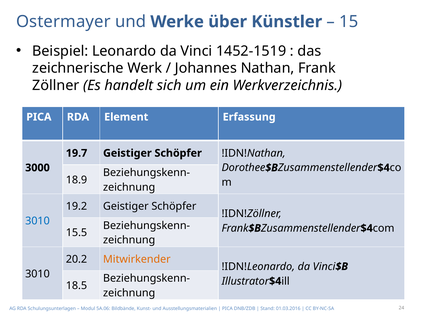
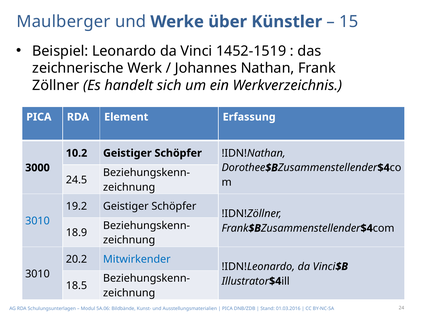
Ostermayer: Ostermayer -> Maulberger
19.7: 19.7 -> 10.2
18.9: 18.9 -> 24.5
15.5: 15.5 -> 18.9
Mitwirkender colour: orange -> blue
